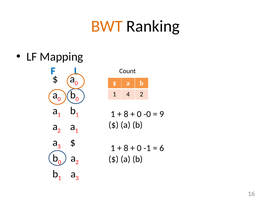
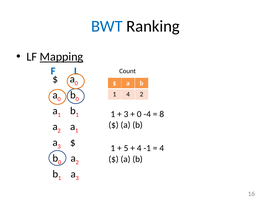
BWT colour: orange -> blue
Mapping underline: none -> present
8 at (126, 114): 8 -> 3
-0: -0 -> -4
9: 9 -> 8
8 at (126, 148): 8 -> 5
0 at (139, 148): 0 -> 4
6 at (162, 148): 6 -> 4
